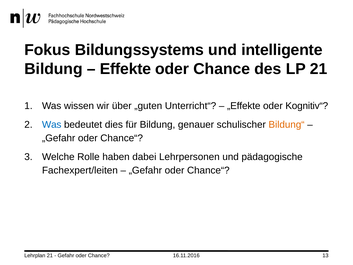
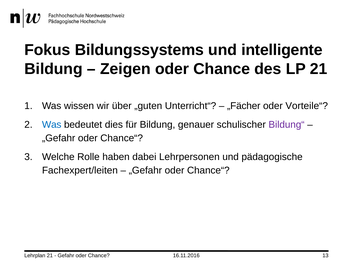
Effekte: Effekte -> Zeigen
„Effekte: „Effekte -> „Fächer
Kognitiv“: Kognitiv“ -> Vorteile“
Bildung“ colour: orange -> purple
